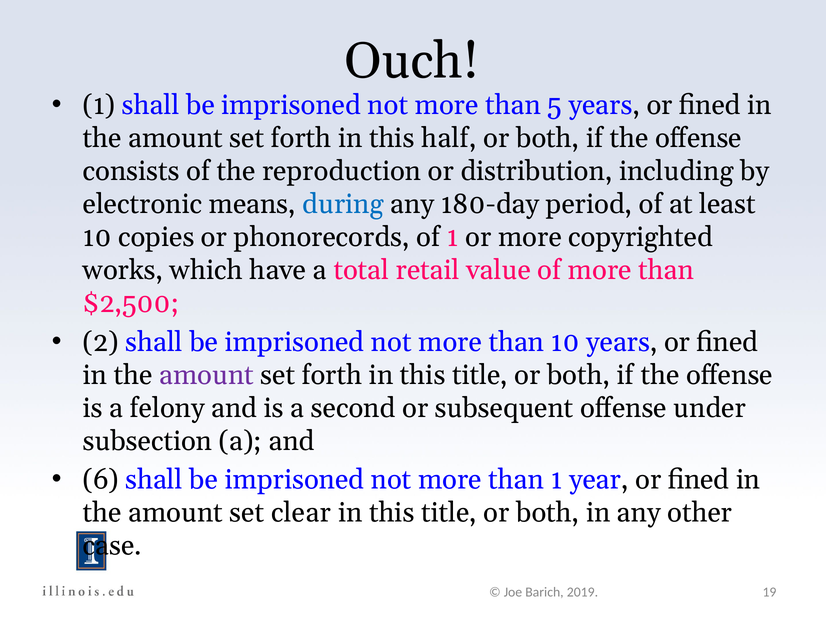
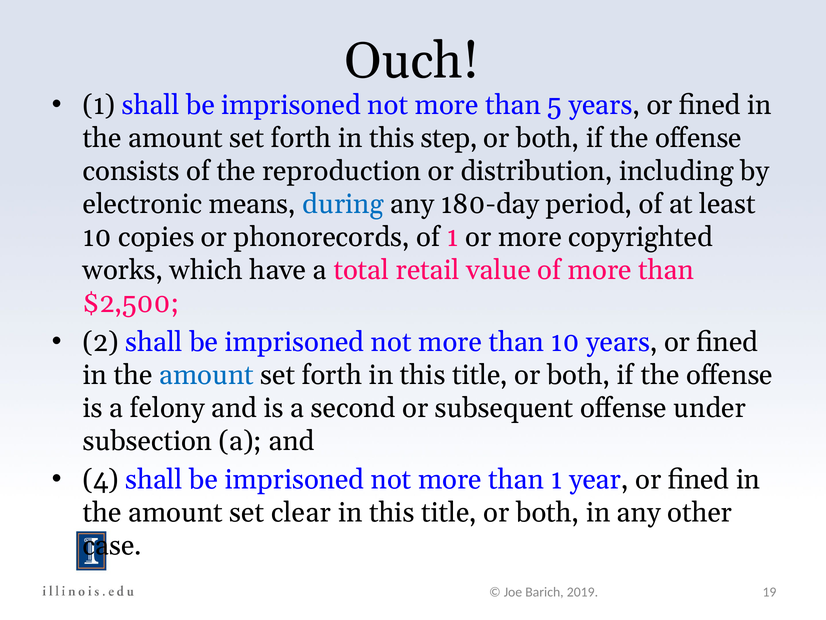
half: half -> step
amount at (207, 375) colour: purple -> blue
6: 6 -> 4
